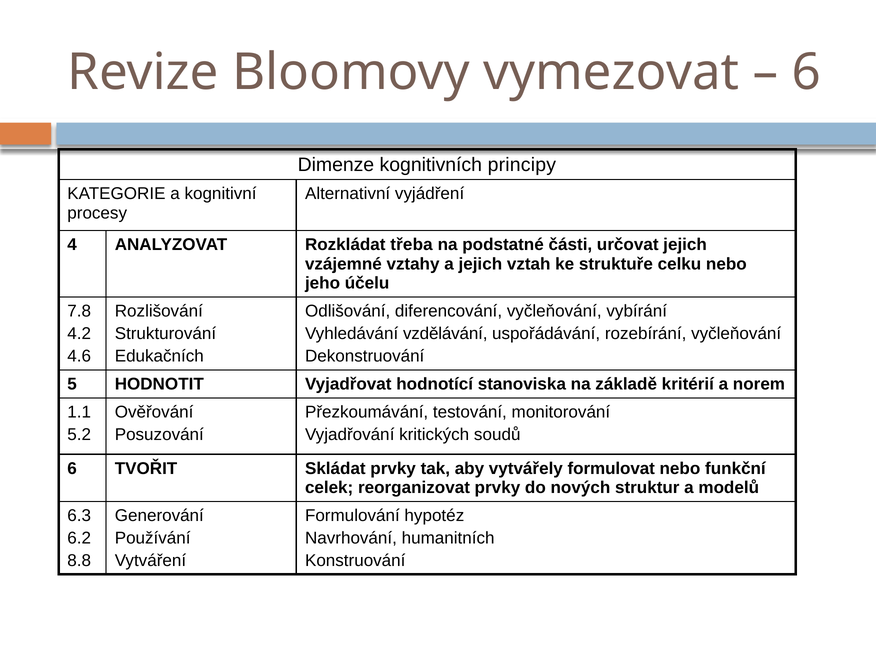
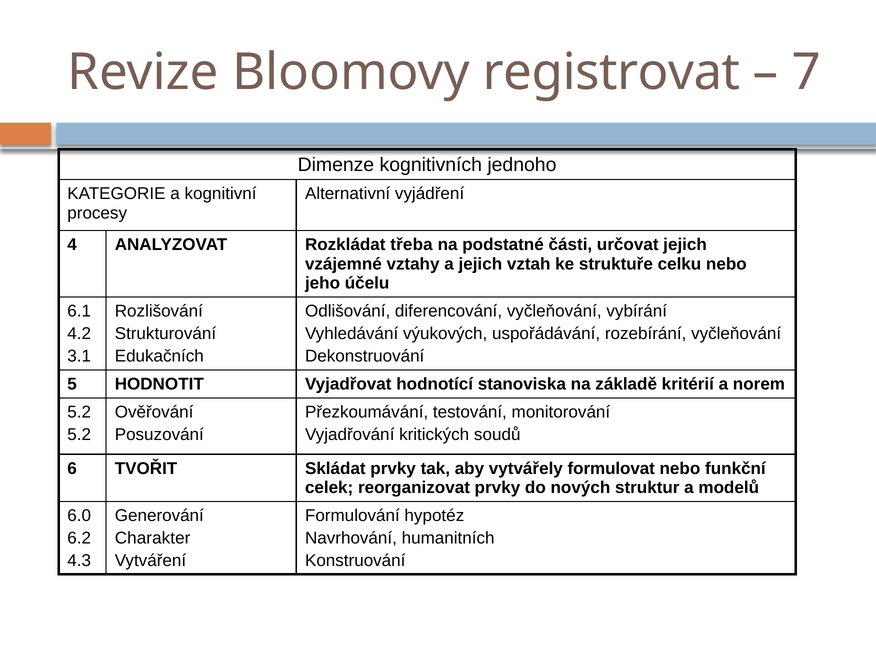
vymezovat: vymezovat -> registrovat
6 at (806, 72): 6 -> 7
principy: principy -> jednoho
7.8: 7.8 -> 6.1
vzdělávání: vzdělávání -> výukových
4.6: 4.6 -> 3.1
1.1 at (79, 412): 1.1 -> 5.2
6.3: 6.3 -> 6.0
Používání: Používání -> Charakter
8.8: 8.8 -> 4.3
